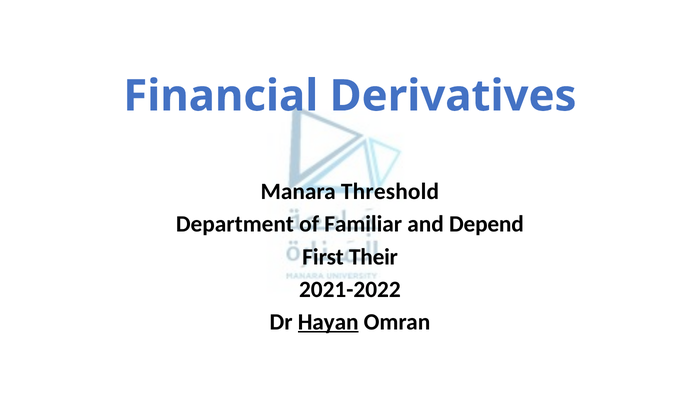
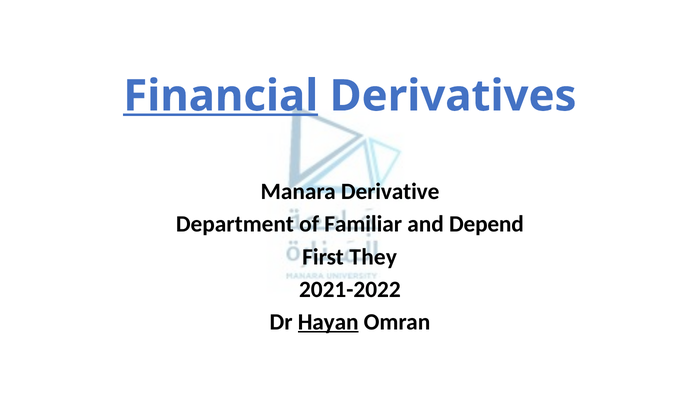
Financial underline: none -> present
Threshold: Threshold -> Derivative
Their: Their -> They
